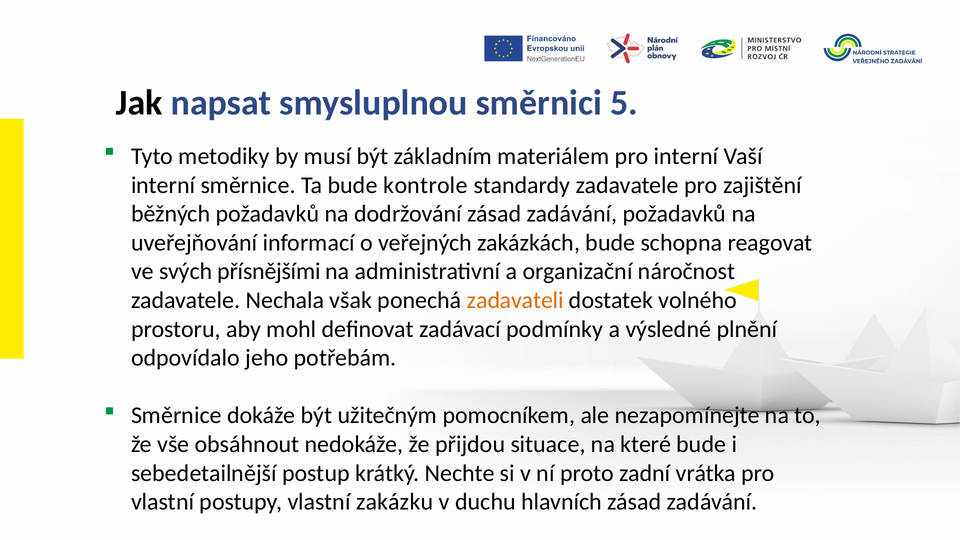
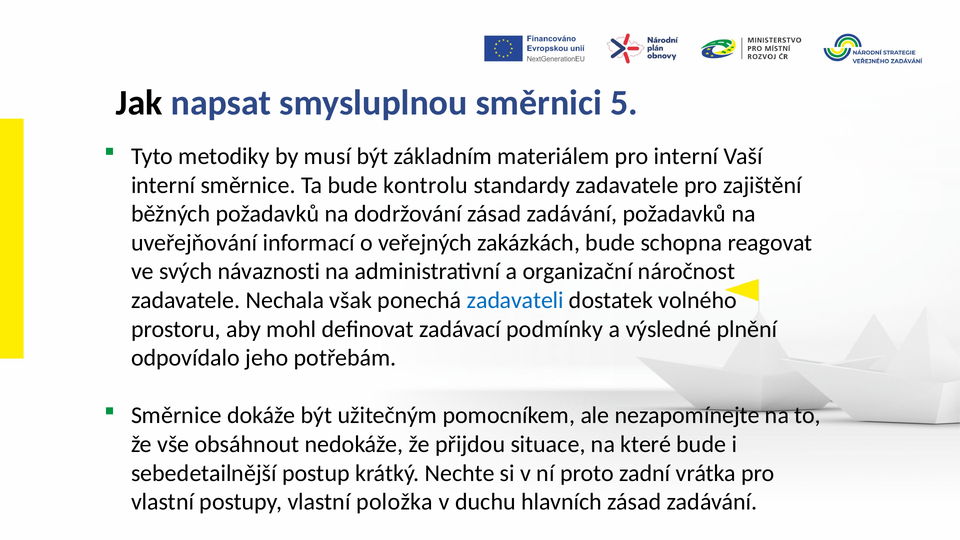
kontrole: kontrole -> kontrolu
přísnějšími: přísnějšími -> návaznosti
zadavateli colour: orange -> blue
zakázku: zakázku -> položka
